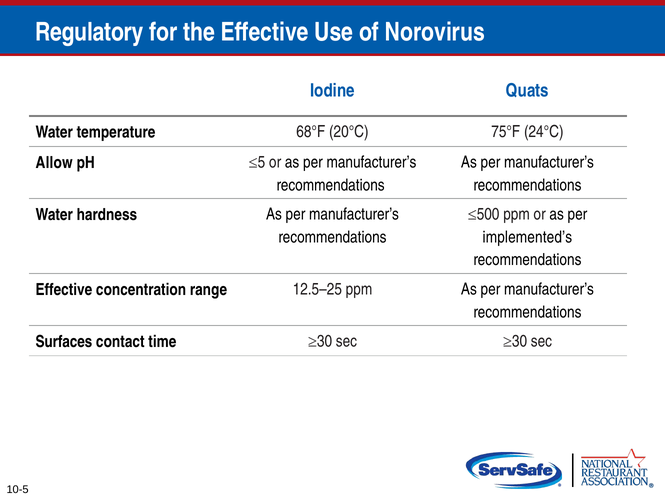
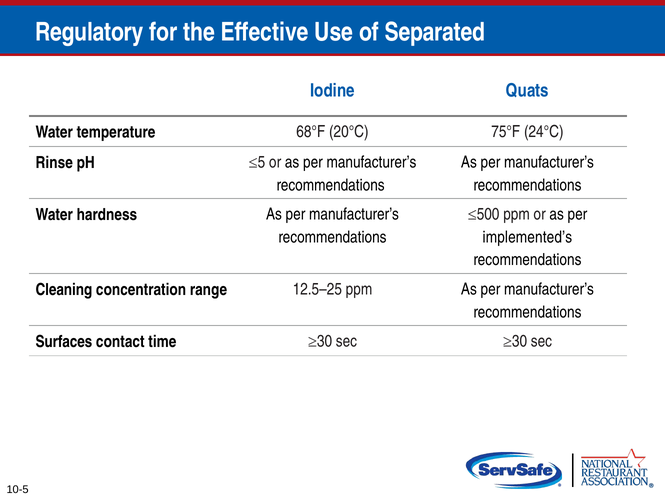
Norovirus: Norovirus -> Separated
Allow: Allow -> Rinse
Effective at (64, 290): Effective -> Cleaning
